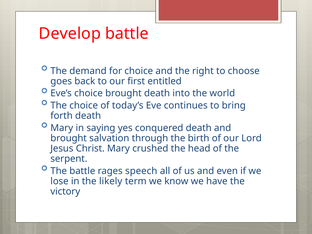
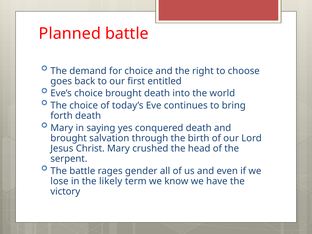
Develop: Develop -> Planned
speech: speech -> gender
